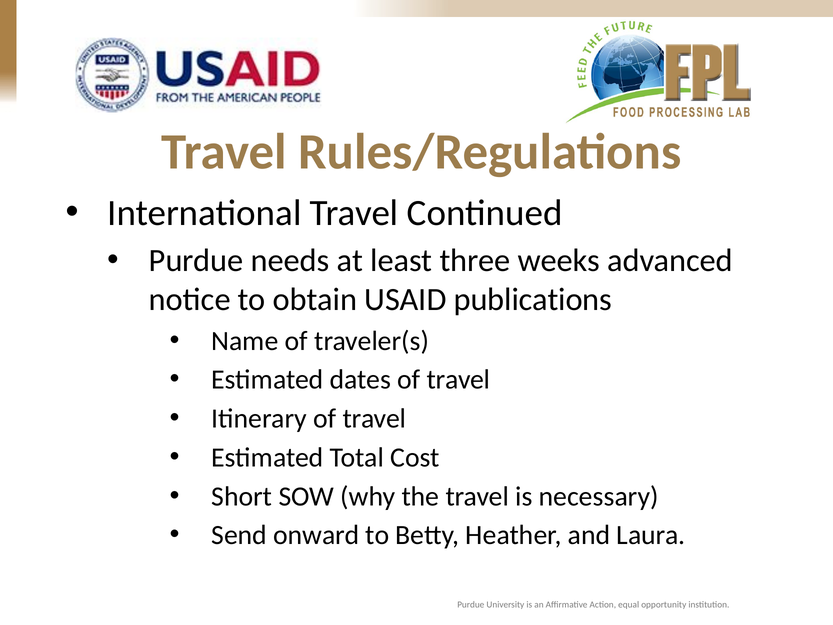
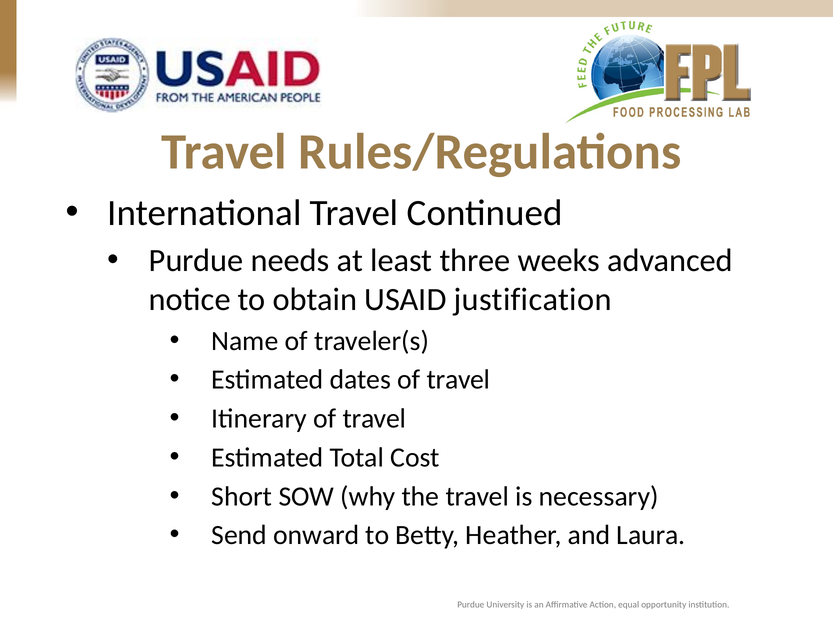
publications: publications -> justification
